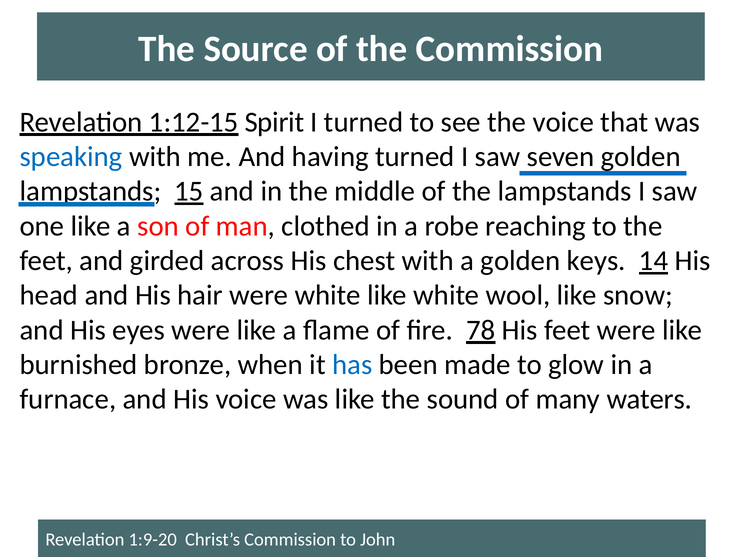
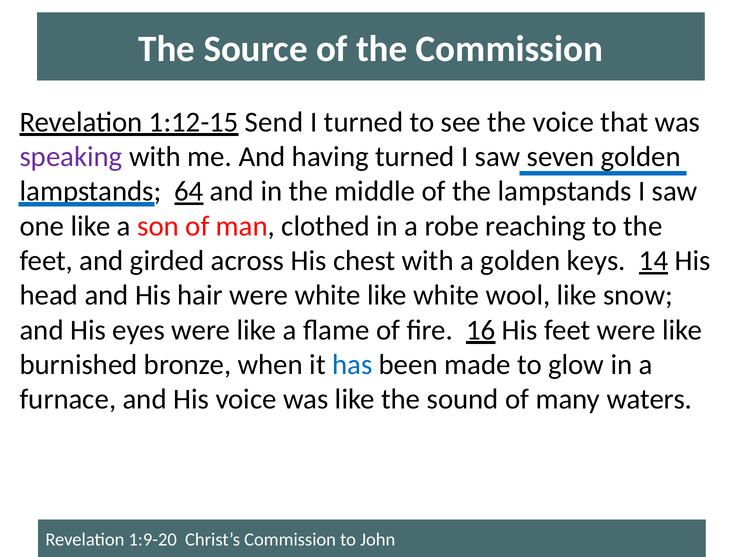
Spirit: Spirit -> Send
speaking colour: blue -> purple
15: 15 -> 64
78: 78 -> 16
